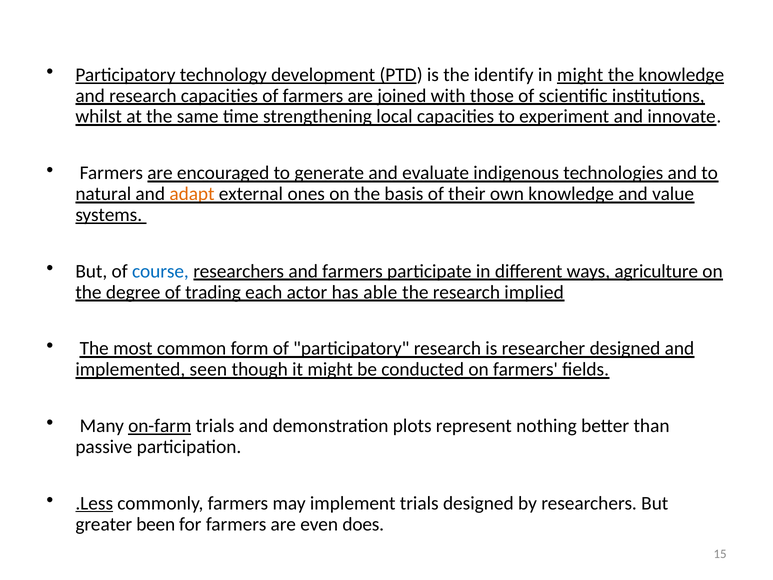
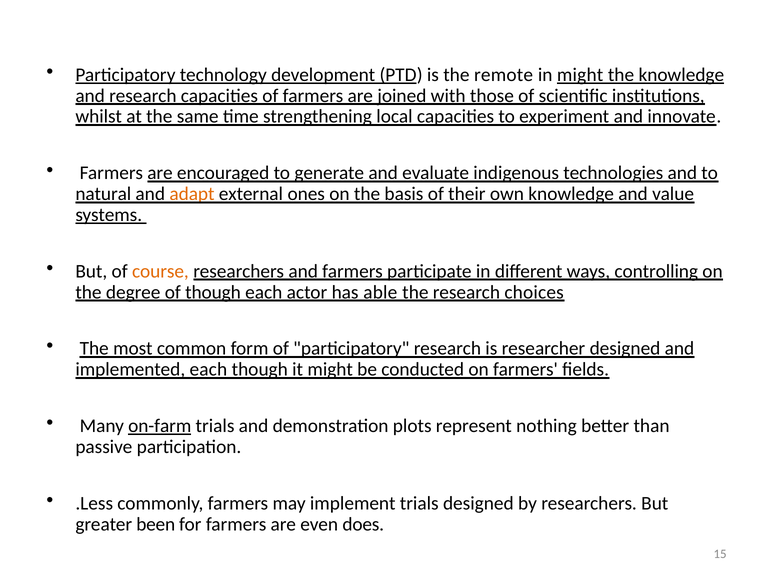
identify: identify -> remote
course colour: blue -> orange
agriculture: agriculture -> controlling
of trading: trading -> though
implied: implied -> choices
implemented seen: seen -> each
.Less underline: present -> none
